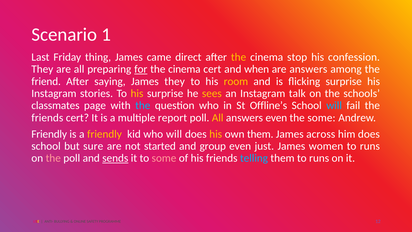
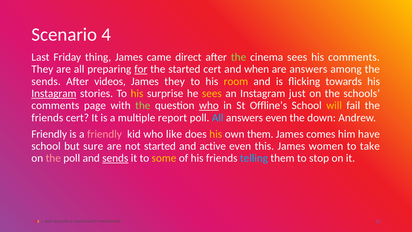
1: 1 -> 4
the at (239, 57) colour: yellow -> light green
cinema stop: stop -> sees
his confession: confession -> comments
cinema at (184, 69): cinema -> started
friend at (46, 81): friend -> sends
saying: saying -> videos
flicking surprise: surprise -> towards
Instagram at (54, 93) underline: none -> present
talk: talk -> just
classmates at (55, 105): classmates -> comments
the at (143, 105) colour: light blue -> light green
who at (209, 105) underline: none -> present
will at (334, 105) colour: light blue -> yellow
All at (218, 118) colour: yellow -> light blue
the some: some -> down
friendly at (104, 134) colour: yellow -> pink
who will: will -> like
across: across -> comes
him does: does -> have
group: group -> active
just: just -> this
runs at (370, 146): runs -> take
some at (164, 158) colour: pink -> yellow
them to runs: runs -> stop
